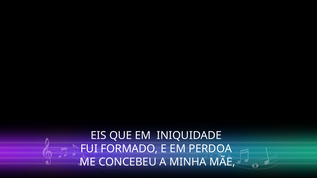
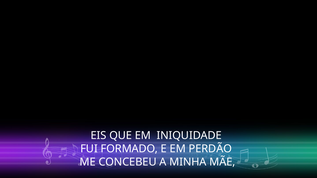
PERDOA: PERDOA -> PERDÃO
